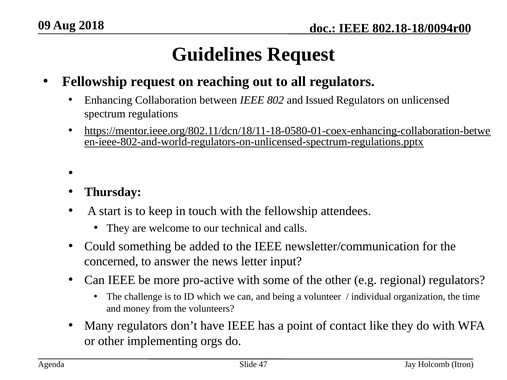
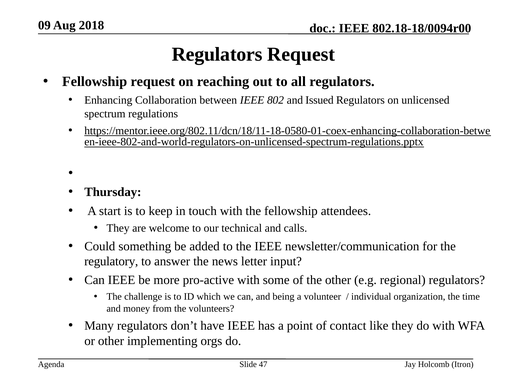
Guidelines at (217, 55): Guidelines -> Regulators
concerned: concerned -> regulatory
